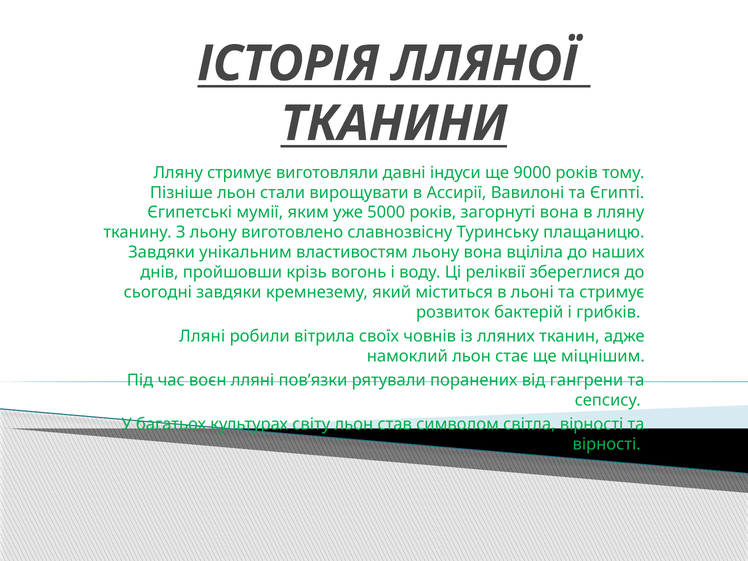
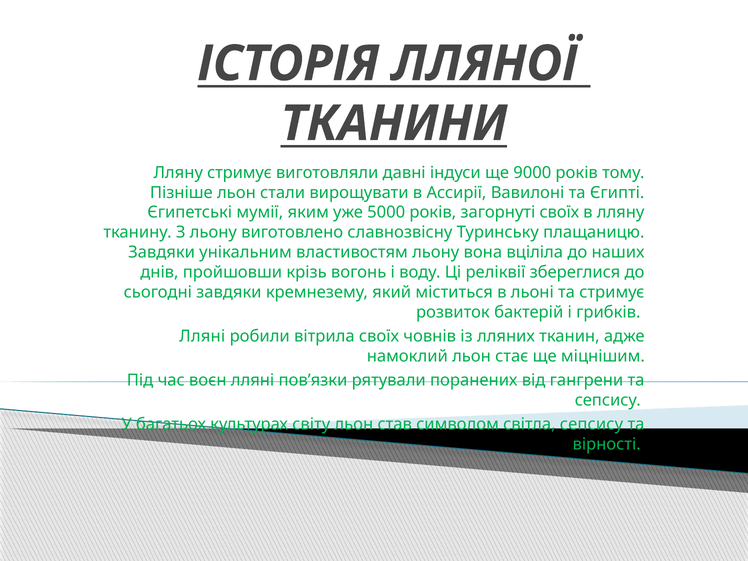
загорнуті вона: вона -> своїх
світла вірності: вірності -> сепсису
